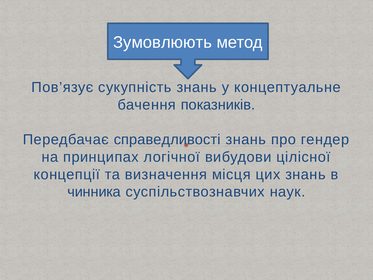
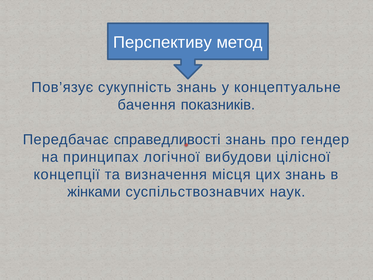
Зумовлюють: Зумовлюють -> Перспективу
чинника: чинника -> жінками
